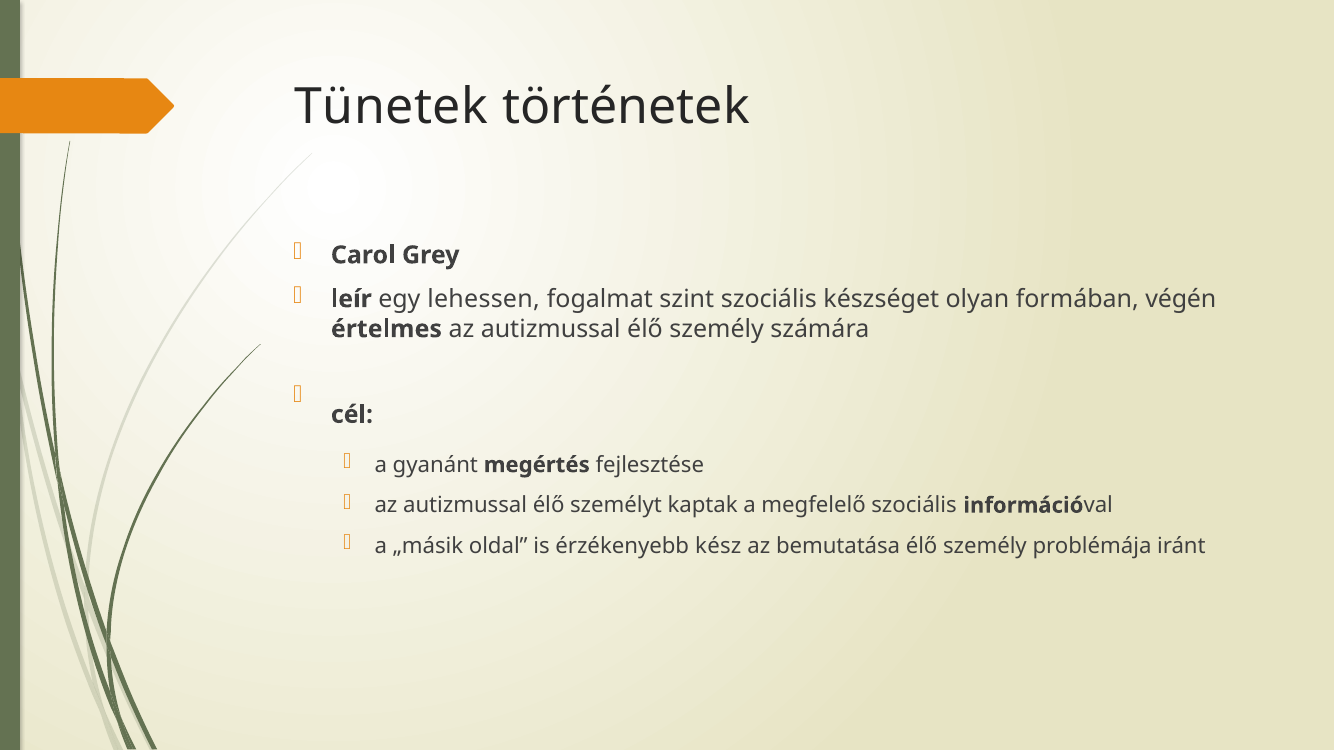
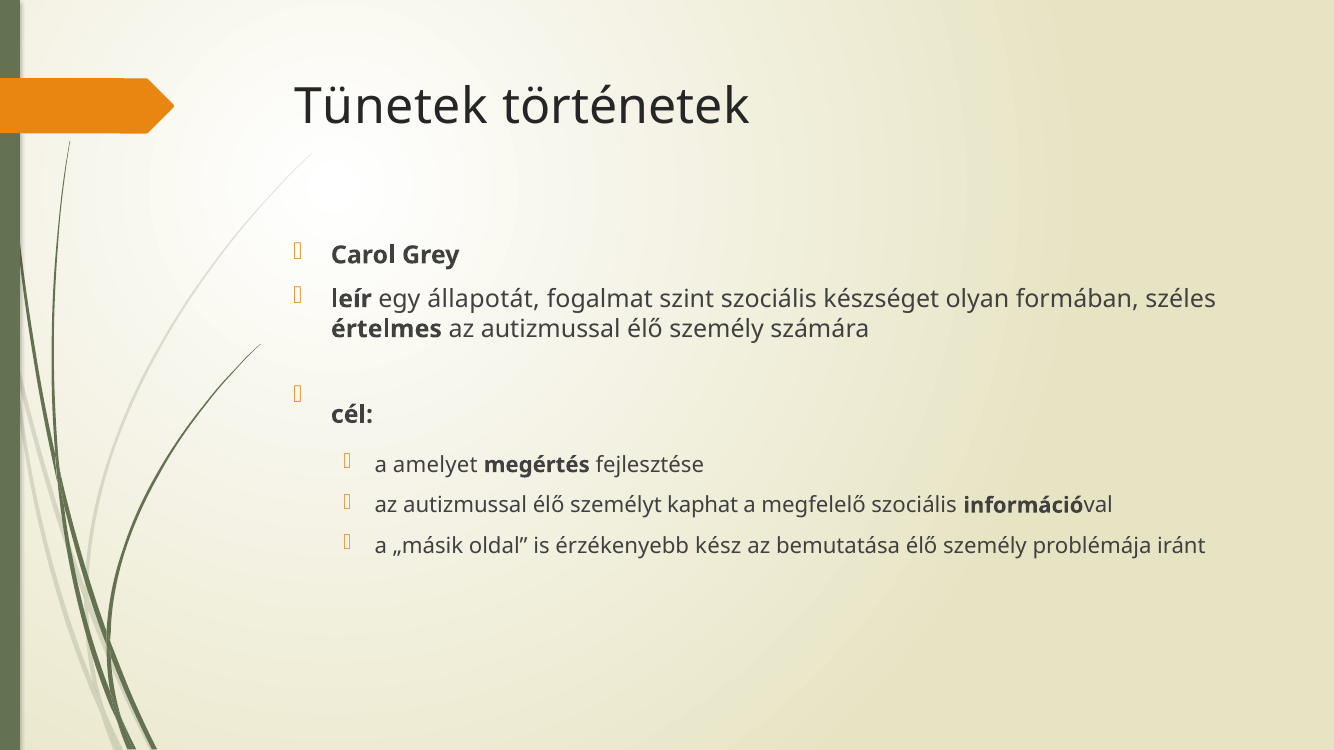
lehessen: lehessen -> állapotát
végén: végén -> széles
gyanánt: gyanánt -> amelyet
kaptak: kaptak -> kaphat
